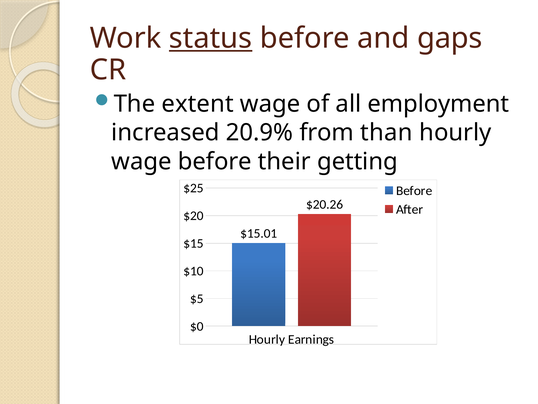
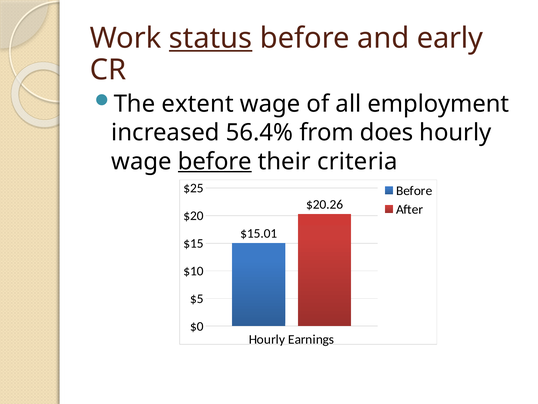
gaps: gaps -> early
20.9%: 20.9% -> 56.4%
than: than -> does
before at (215, 161) underline: none -> present
getting: getting -> criteria
